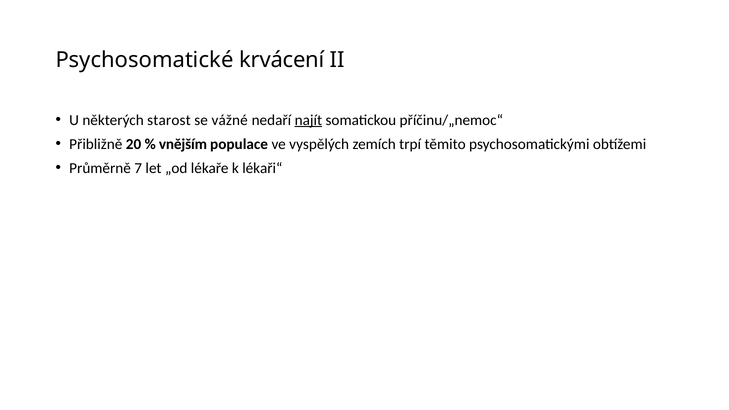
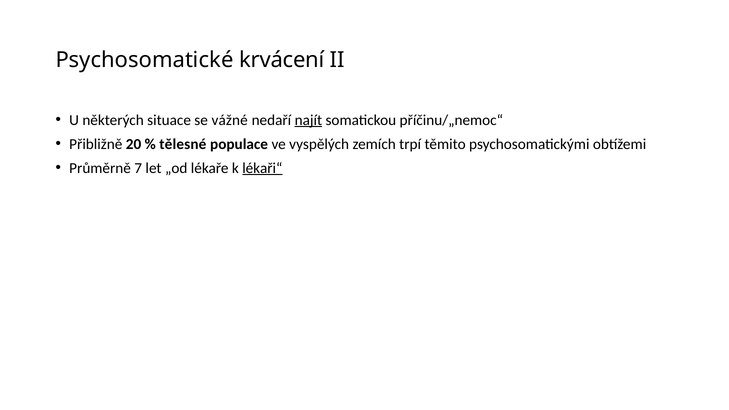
starost: starost -> situace
vnějším: vnějším -> tělesné
lékaři“ underline: none -> present
